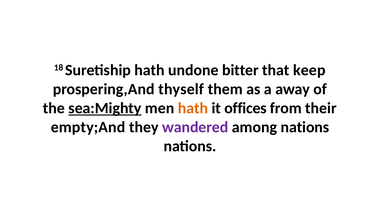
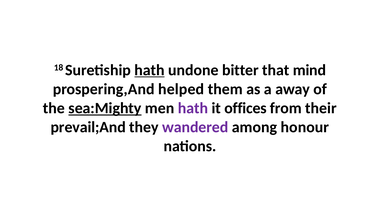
hath at (150, 70) underline: none -> present
keep: keep -> mind
thyself: thyself -> helped
hath at (193, 108) colour: orange -> purple
empty;And: empty;And -> prevail;And
among nations: nations -> honour
